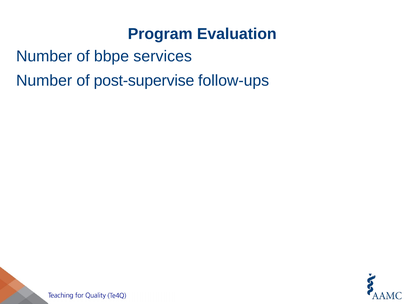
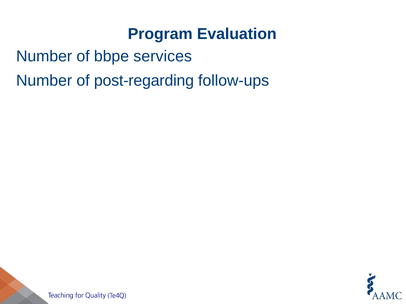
post-supervise: post-supervise -> post-regarding
